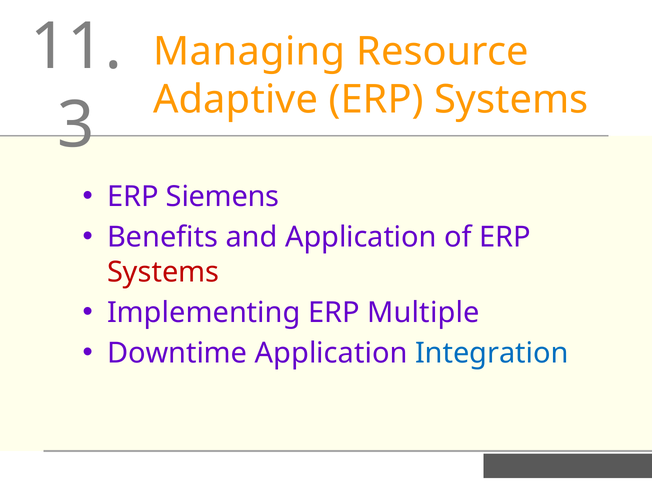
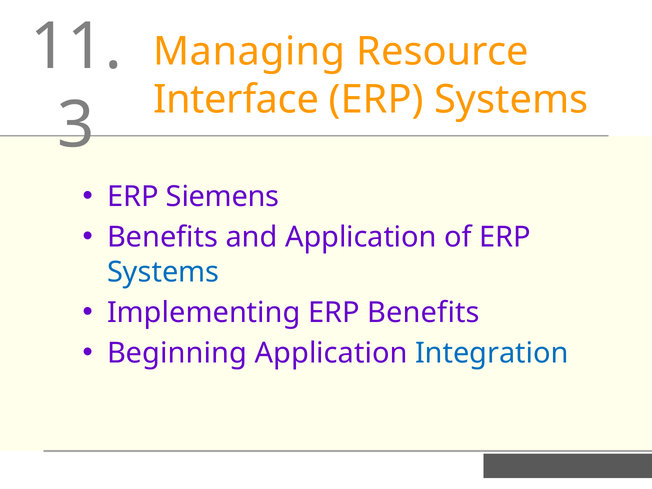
Adaptive: Adaptive -> Interface
Systems at (163, 272) colour: red -> blue
ERP Multiple: Multiple -> Benefits
Downtime: Downtime -> Beginning
